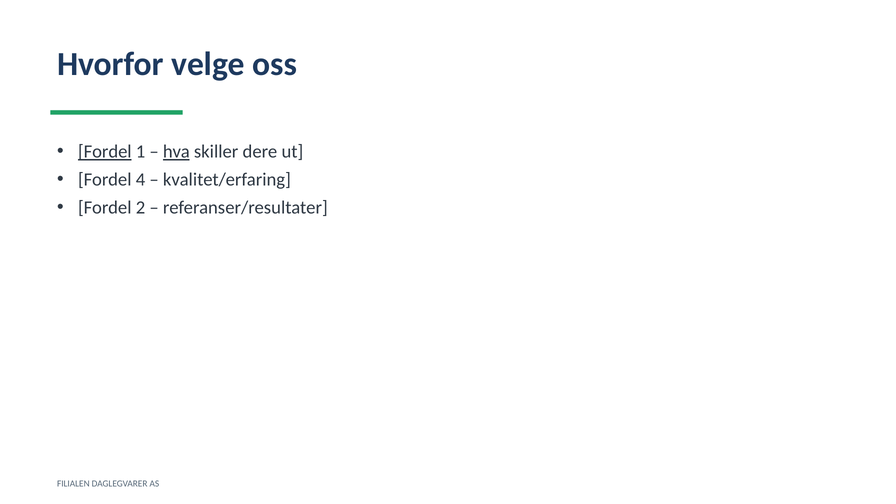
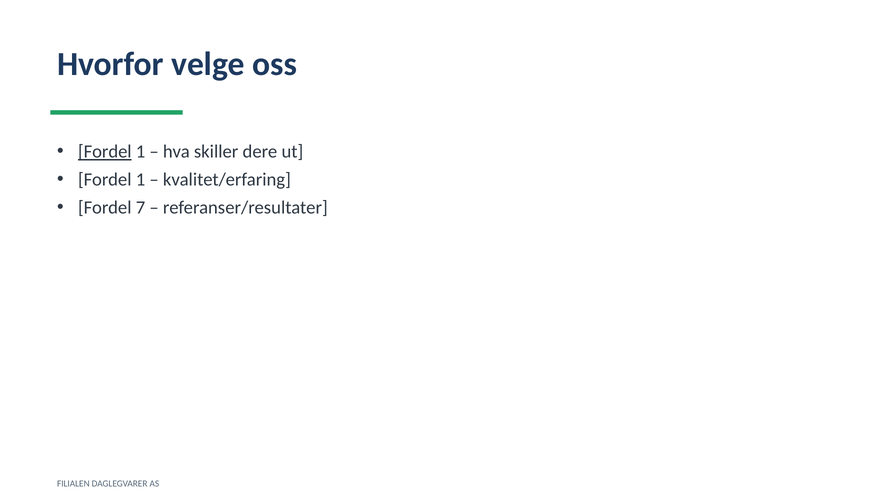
hva underline: present -> none
4 at (141, 180): 4 -> 1
2: 2 -> 7
